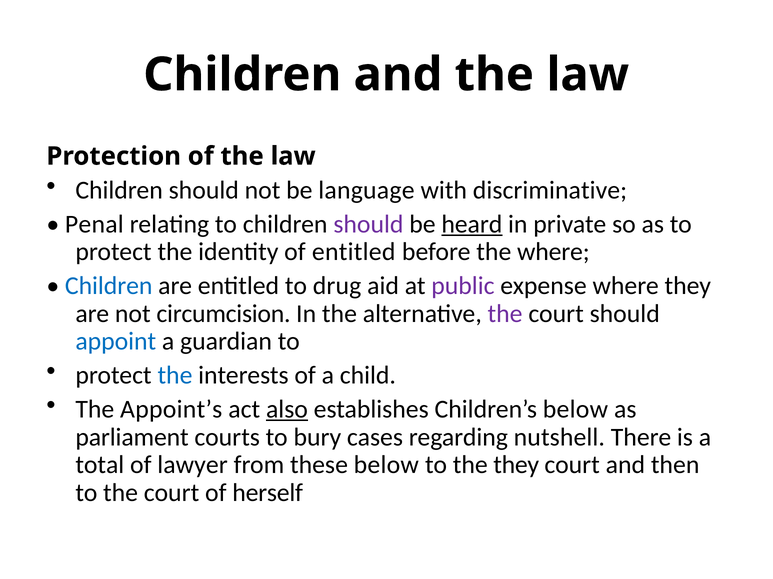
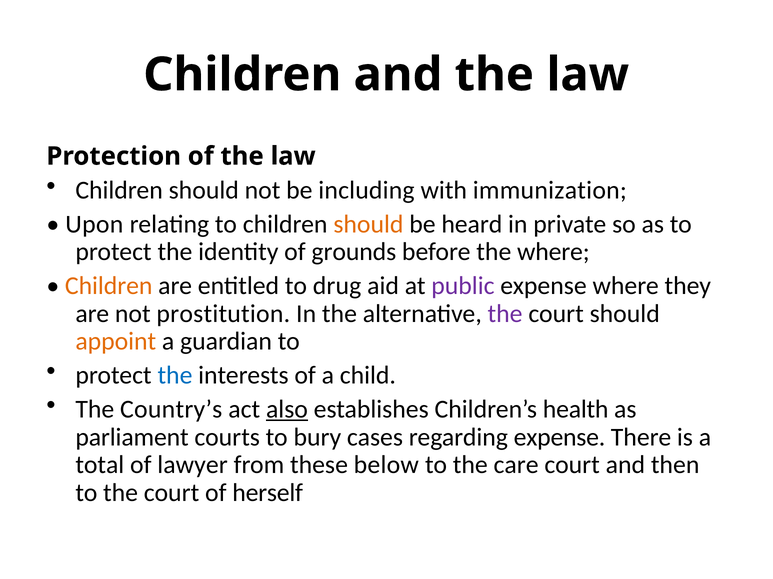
language: language -> including
discriminative: discriminative -> immunization
Penal: Penal -> Upon
should at (368, 224) colour: purple -> orange
heard underline: present -> none
of entitled: entitled -> grounds
Children at (109, 286) colour: blue -> orange
circumcision: circumcision -> prostitution
appoint colour: blue -> orange
Appoint’s: Appoint’s -> Country’s
Children’s below: below -> health
regarding nutshell: nutshell -> expense
the they: they -> care
